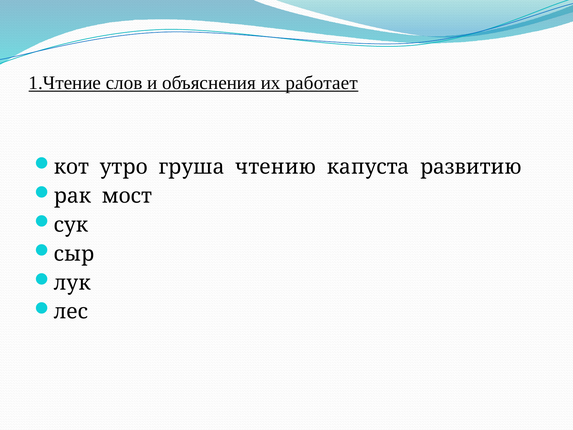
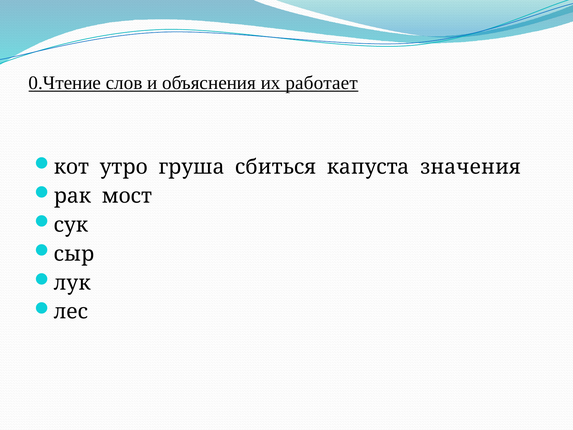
1.Чтение: 1.Чтение -> 0.Чтение
чтению: чтению -> сбиться
развитию: развитию -> значения
